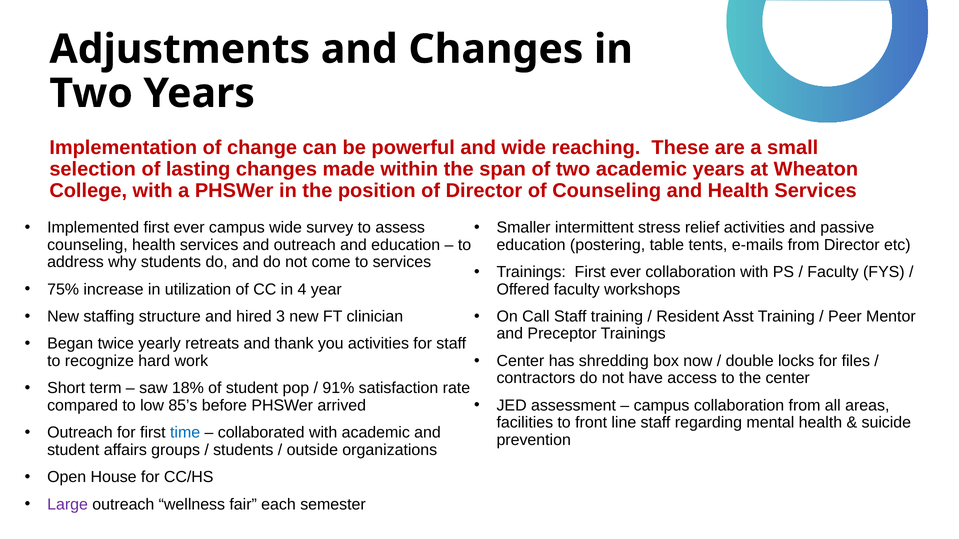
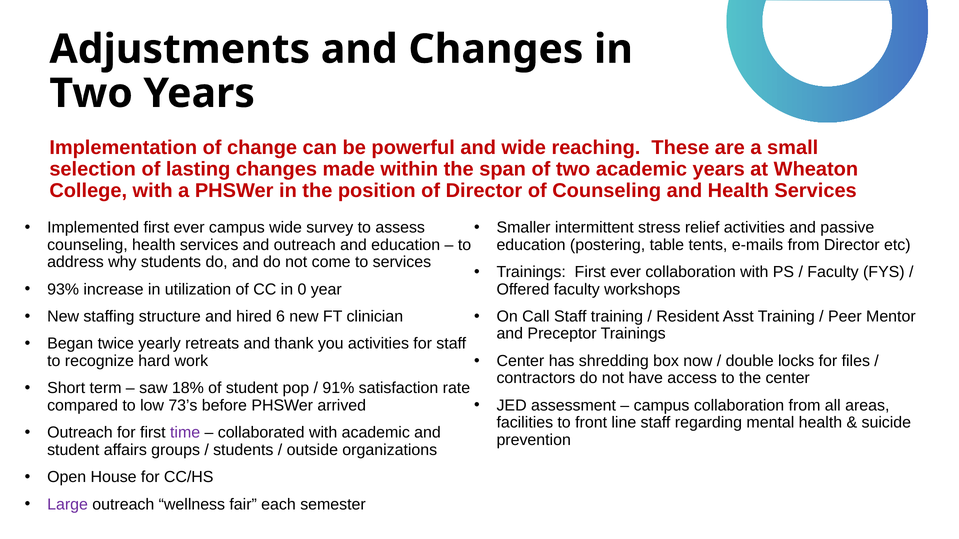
75%: 75% -> 93%
4: 4 -> 0
3: 3 -> 6
85’s: 85’s -> 73’s
time colour: blue -> purple
